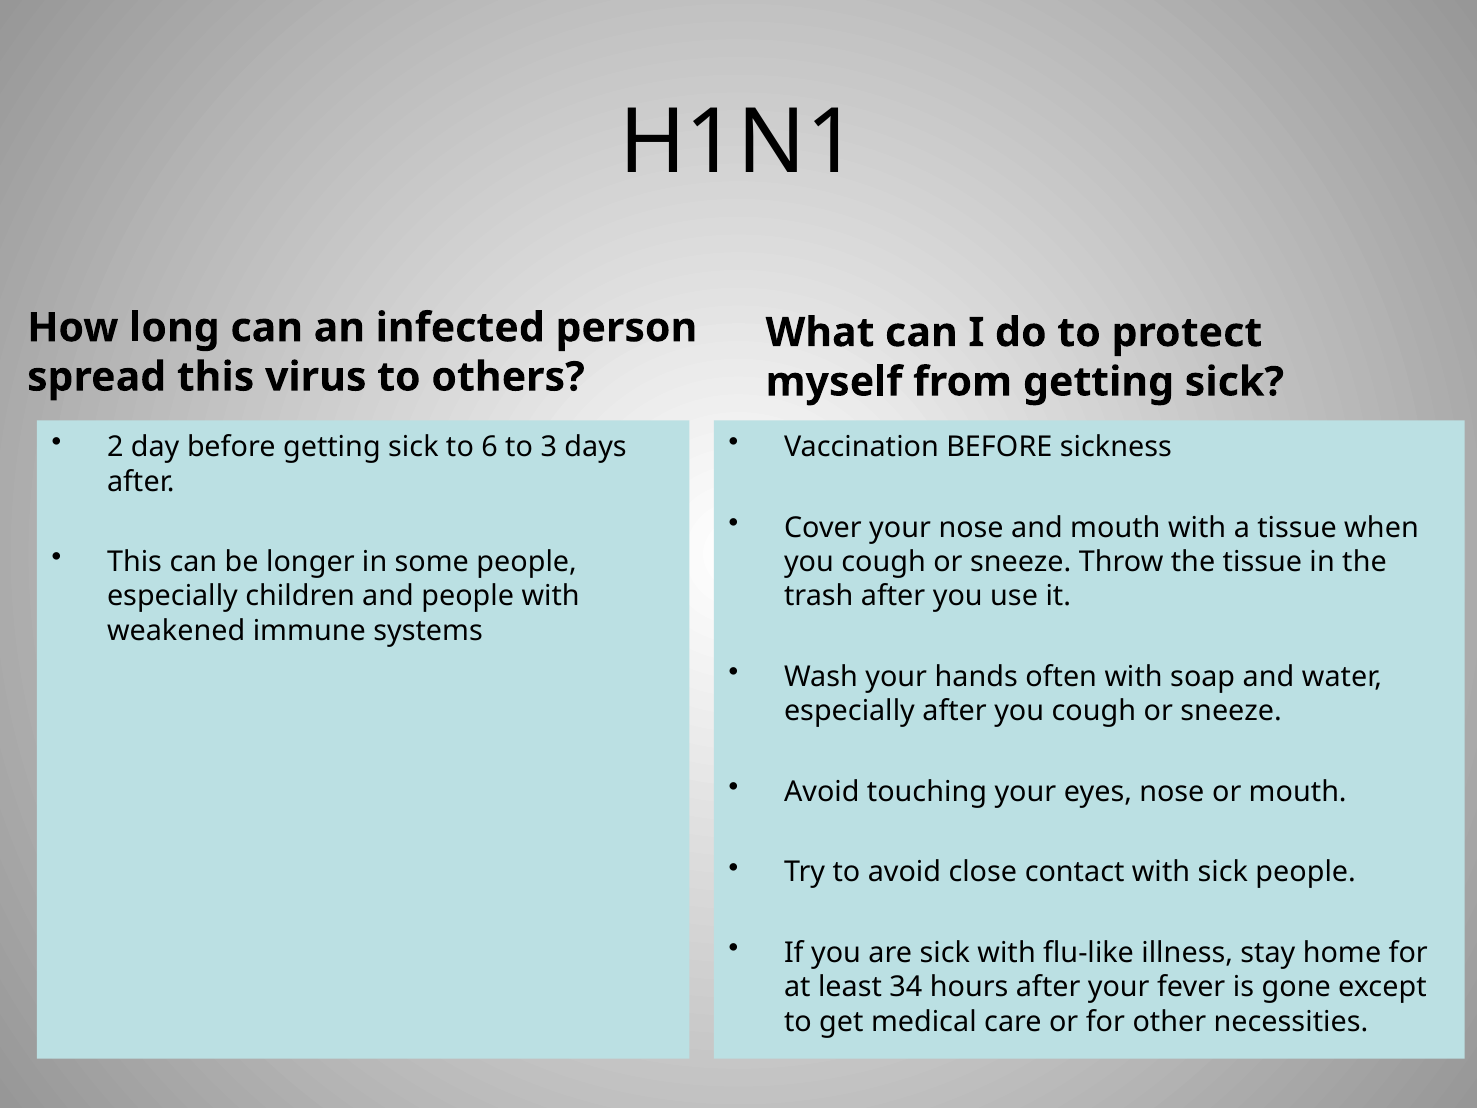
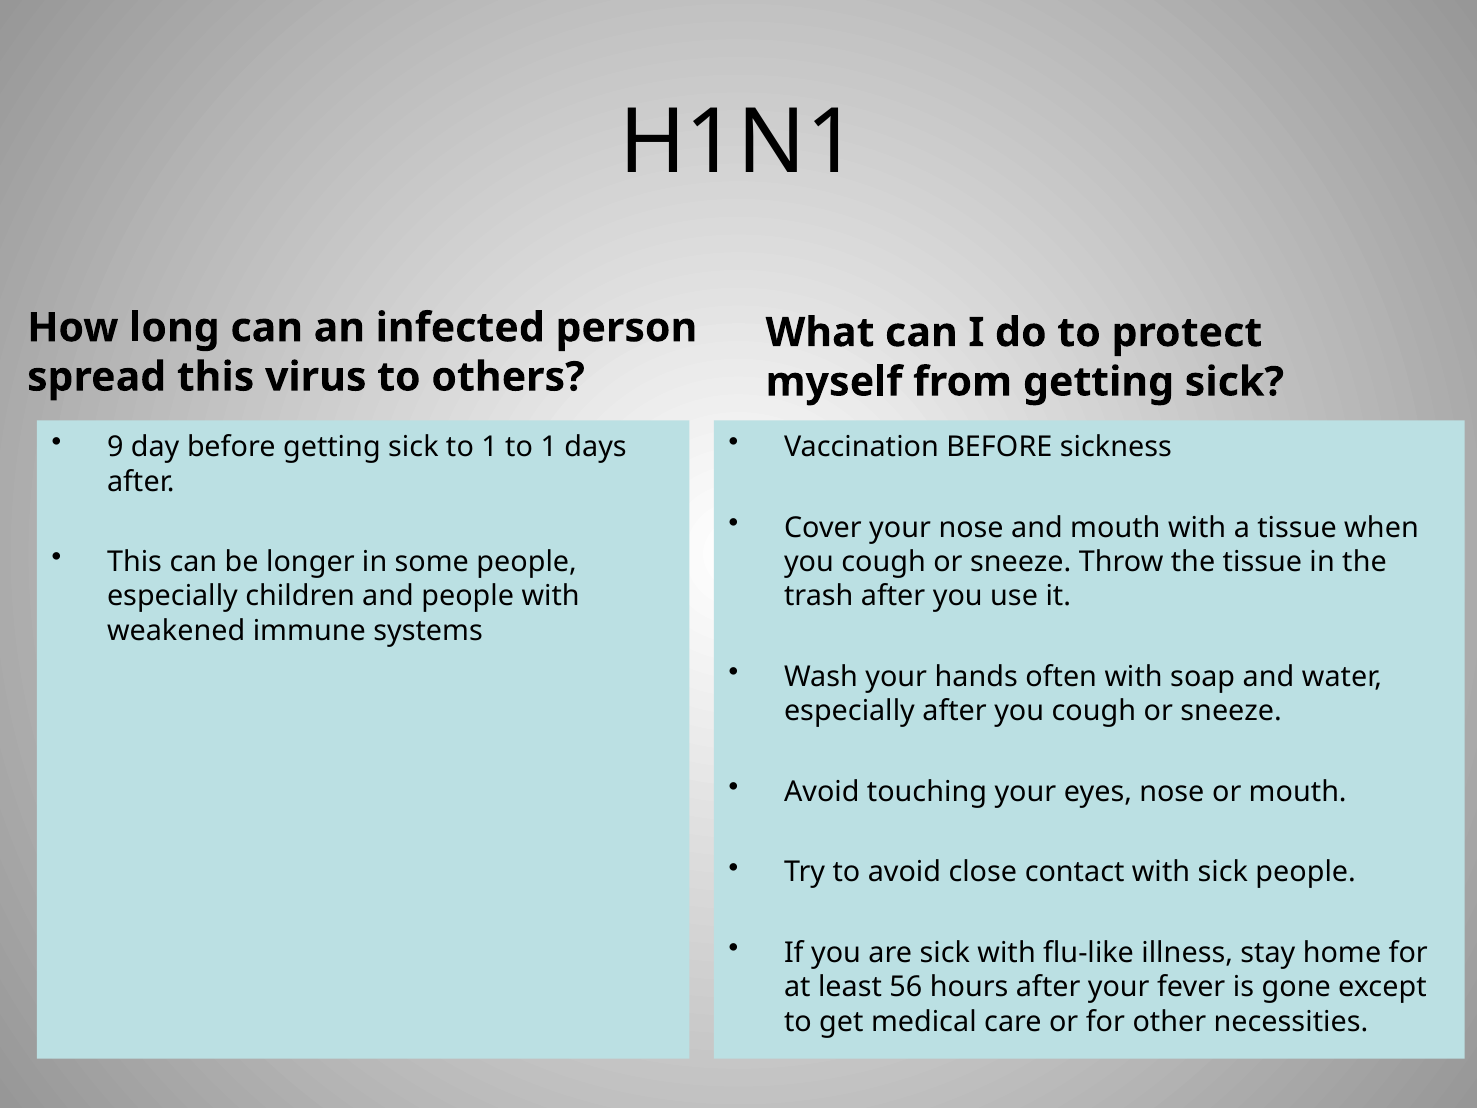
2: 2 -> 9
sick to 6: 6 -> 1
3 at (549, 447): 3 -> 1
34: 34 -> 56
